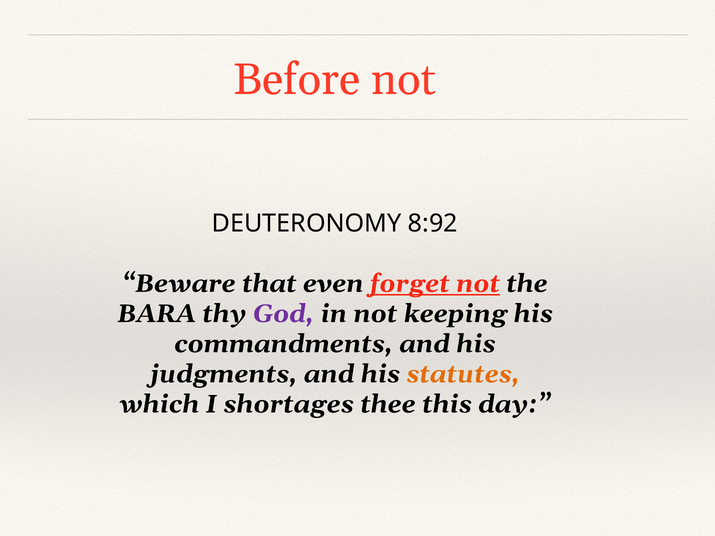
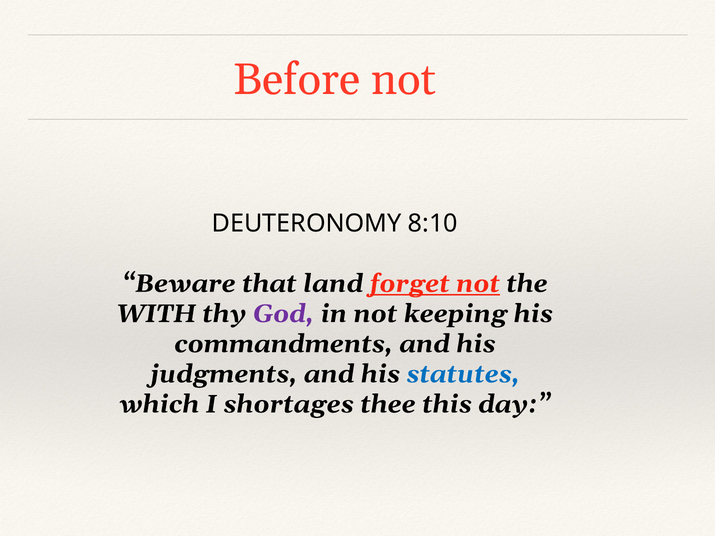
8:92: 8:92 -> 8:10
even: even -> land
BARA: BARA -> WITH
statutes colour: orange -> blue
